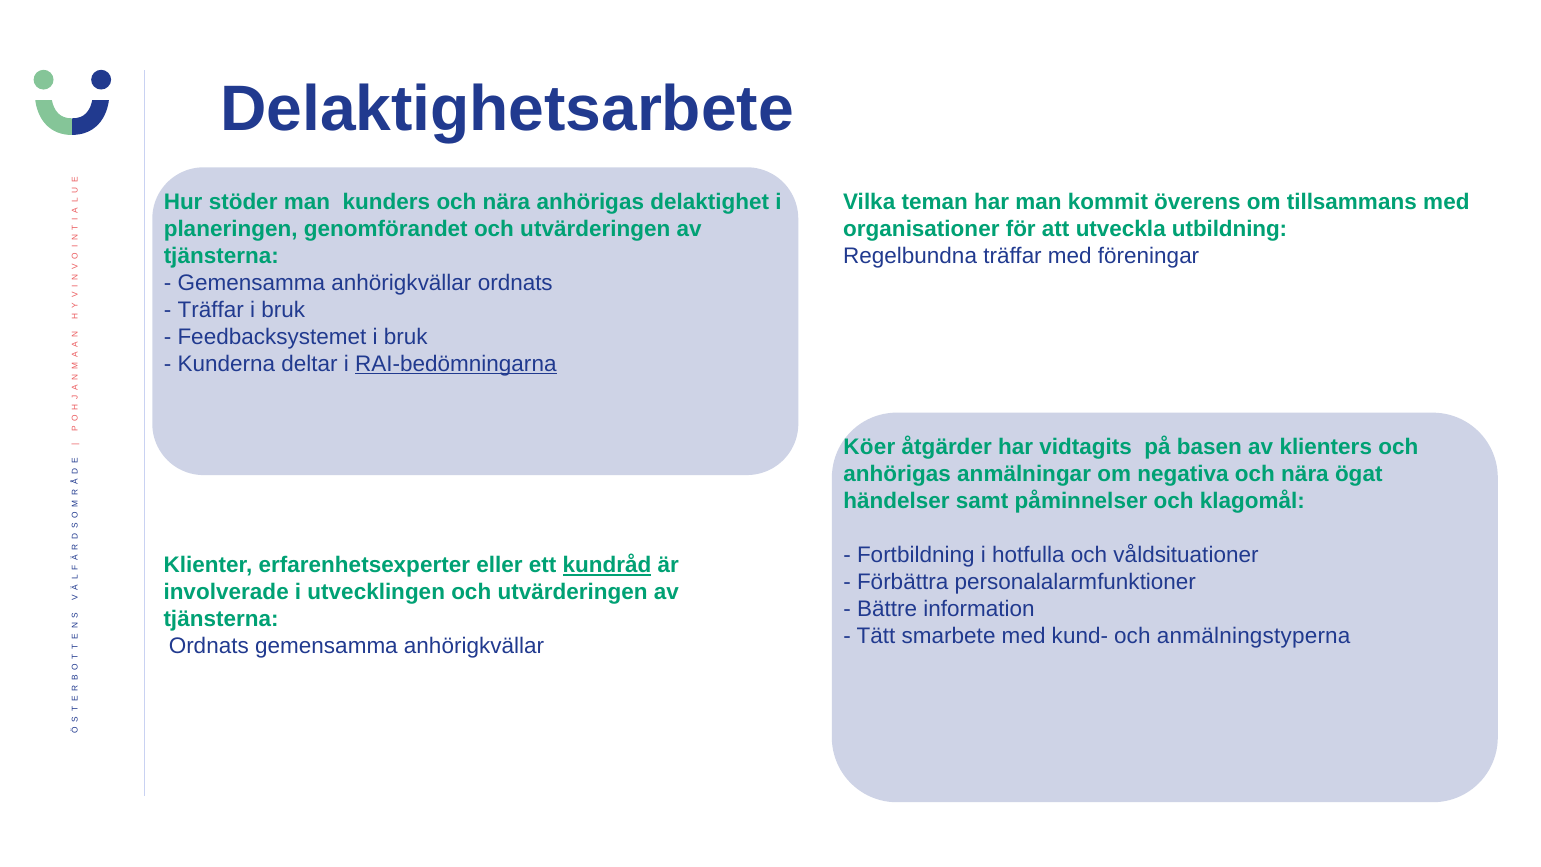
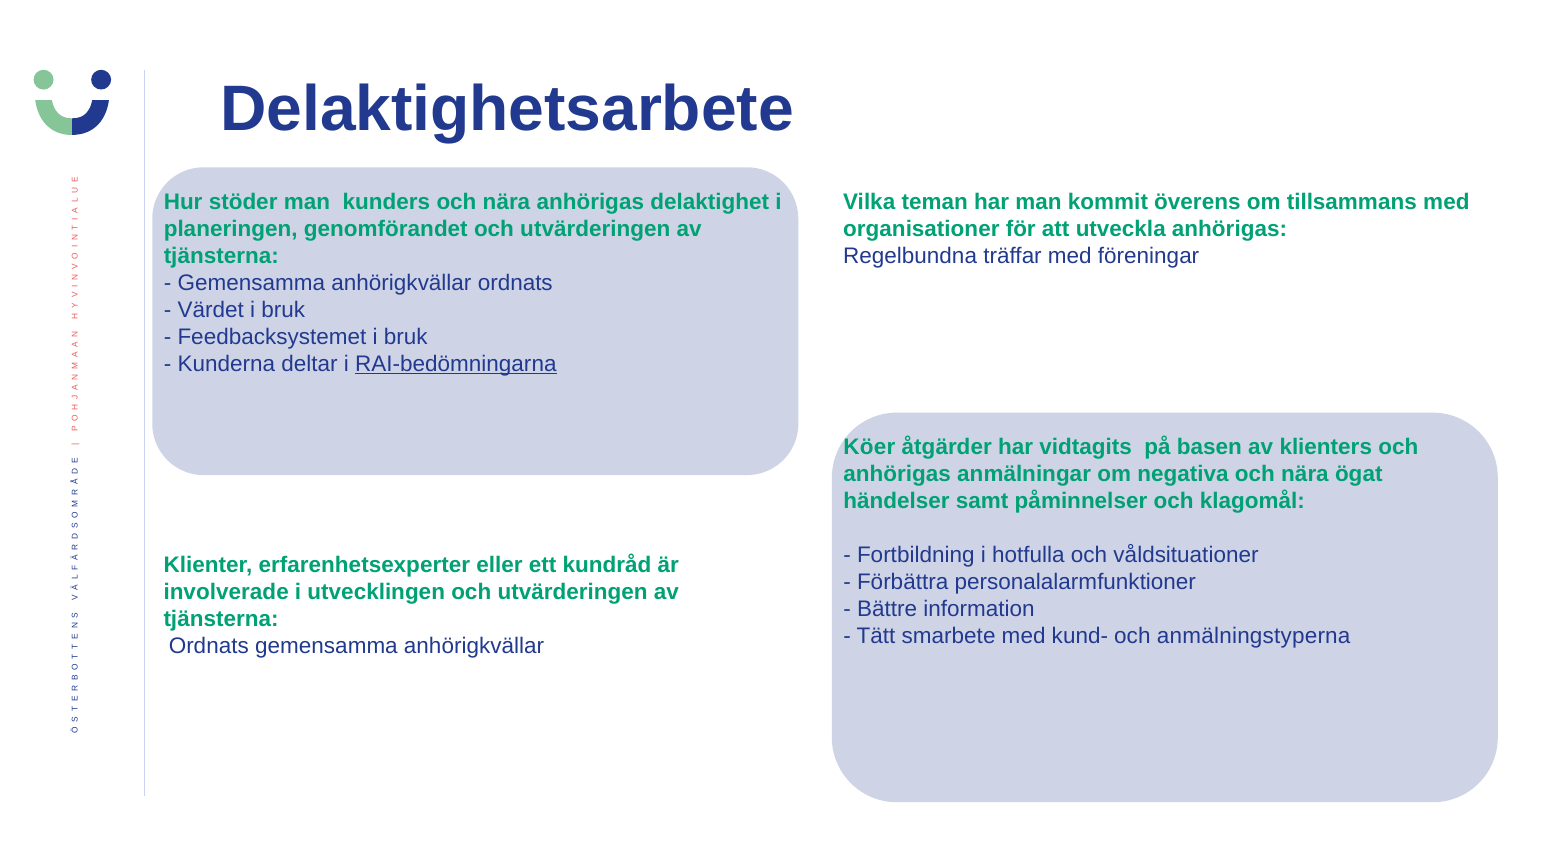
utveckla utbildning: utbildning -> anhörigas
Träffar at (211, 310): Träffar -> Värdet
kundråd underline: present -> none
